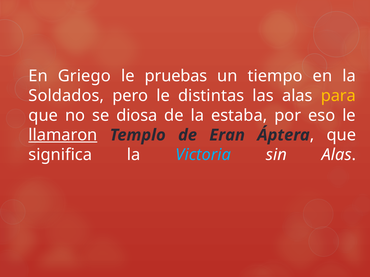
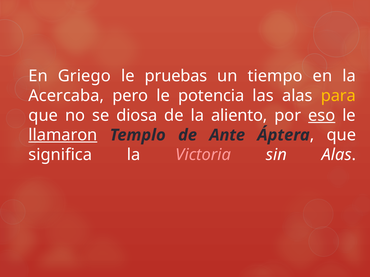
Soldados: Soldados -> Acercaba
distintas: distintas -> potencia
estaba: estaba -> aliento
eso underline: none -> present
Eran: Eran -> Ante
Victoria colour: light blue -> pink
